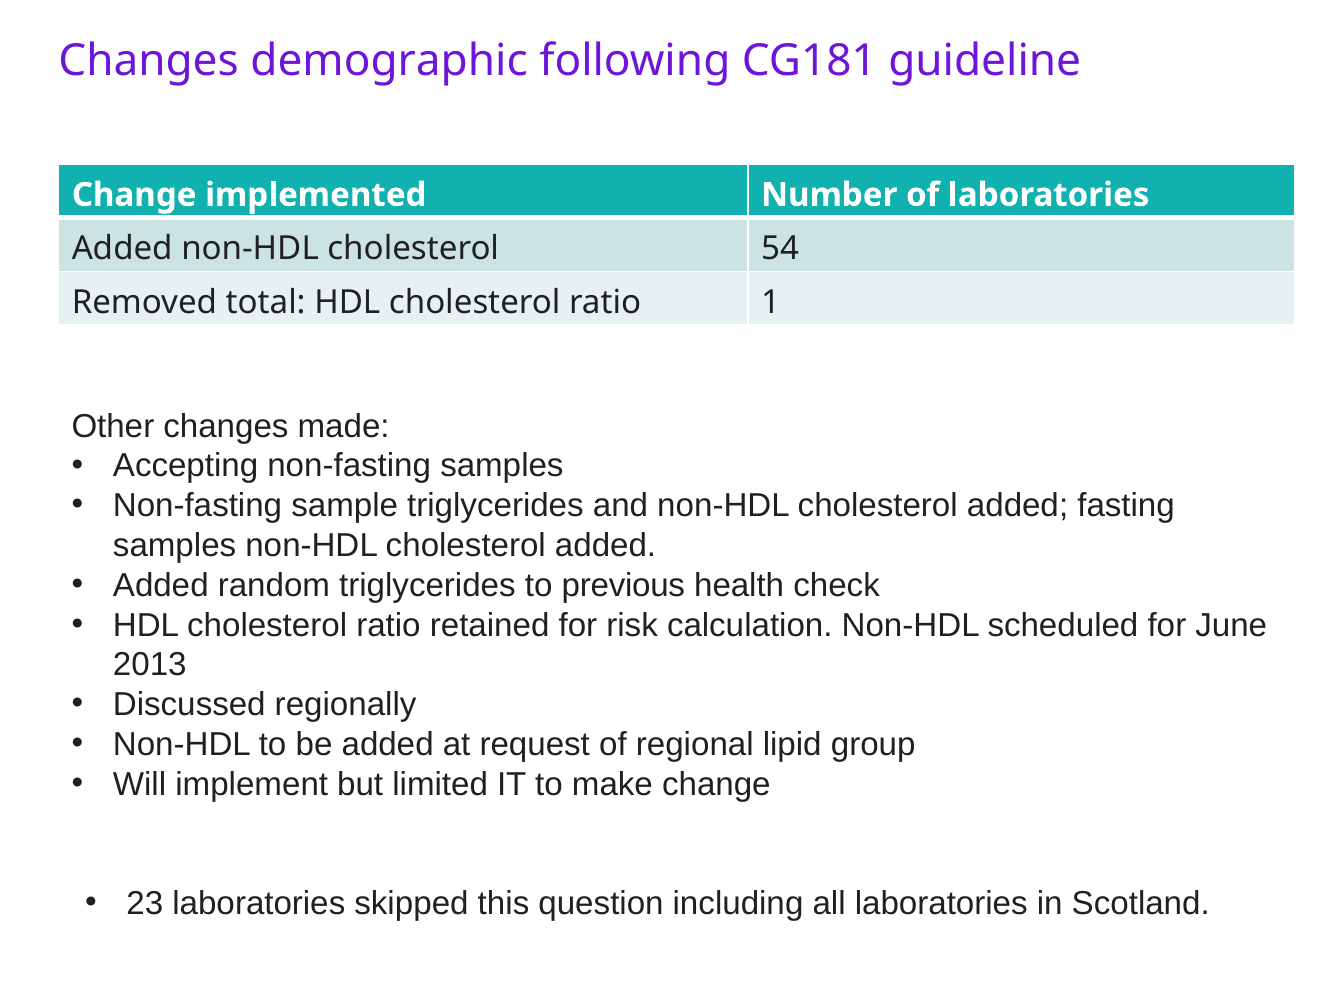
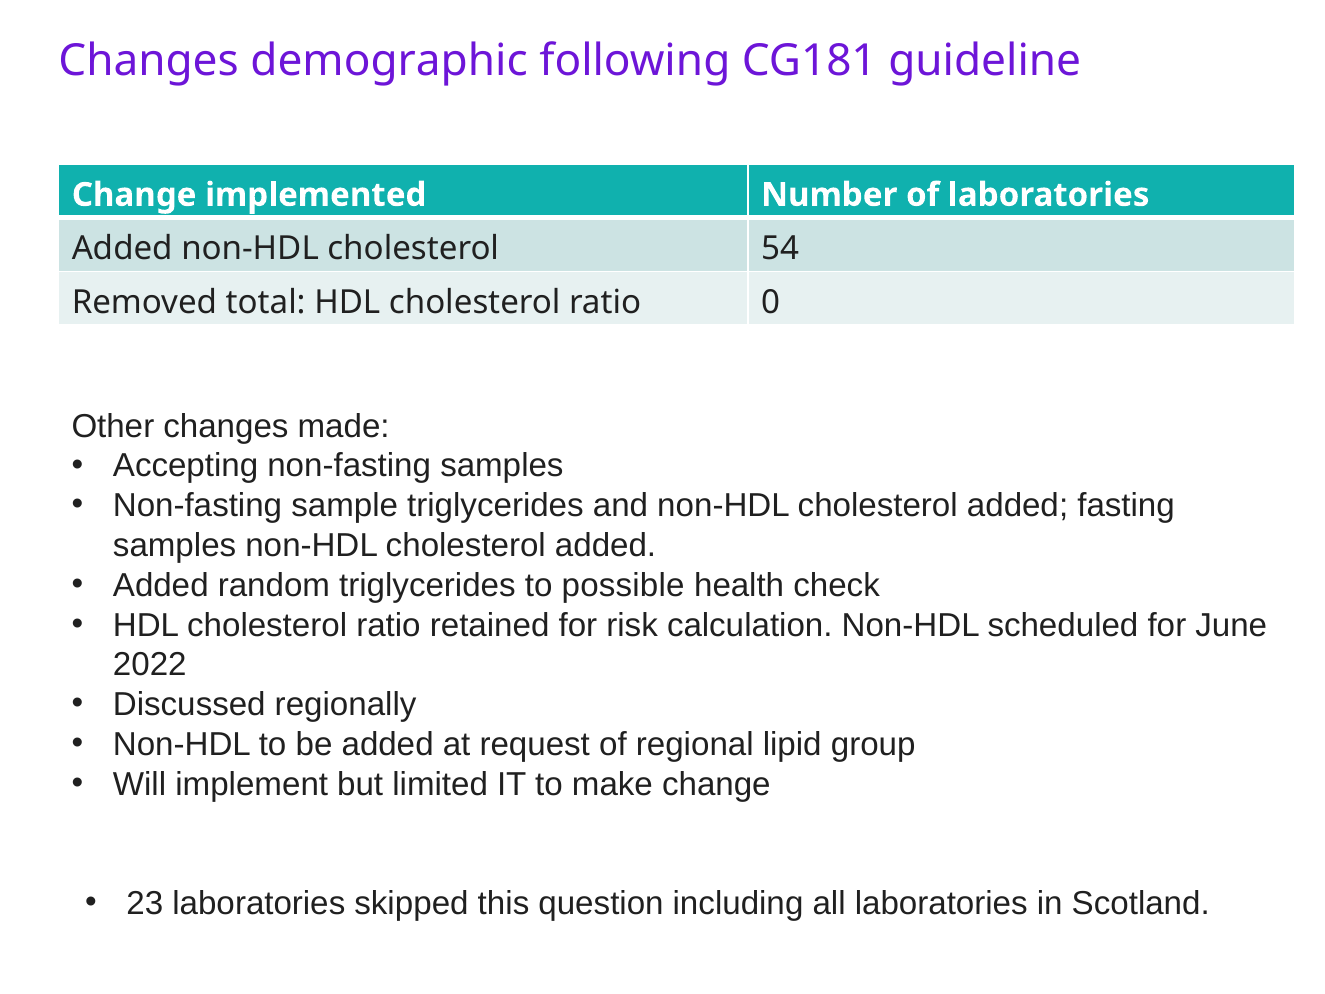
1: 1 -> 0
previous: previous -> possible
2013: 2013 -> 2022
